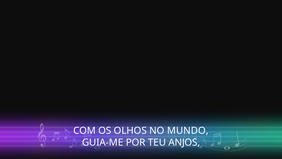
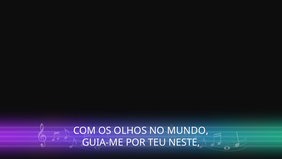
ANJOS: ANJOS -> NESTE
